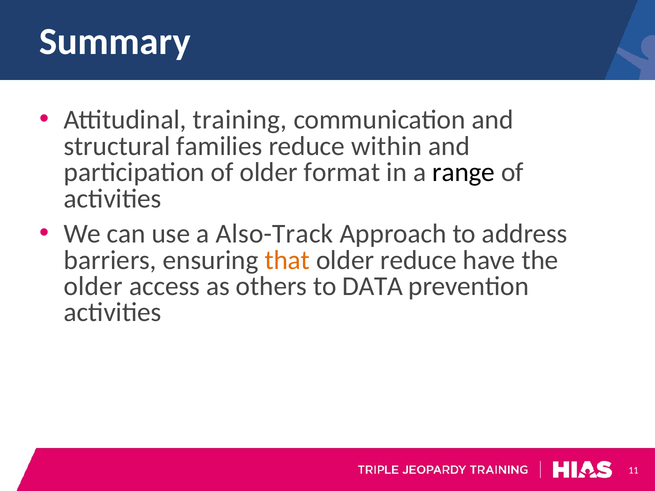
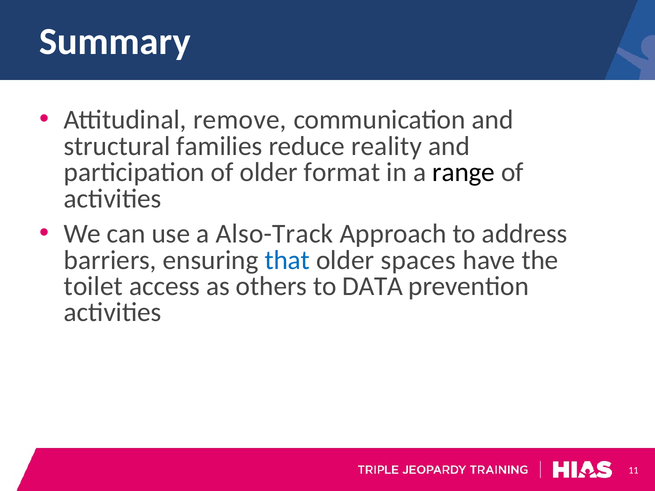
training: training -> remove
within: within -> reality
that colour: orange -> blue
older reduce: reduce -> spaces
older at (93, 286): older -> toilet
